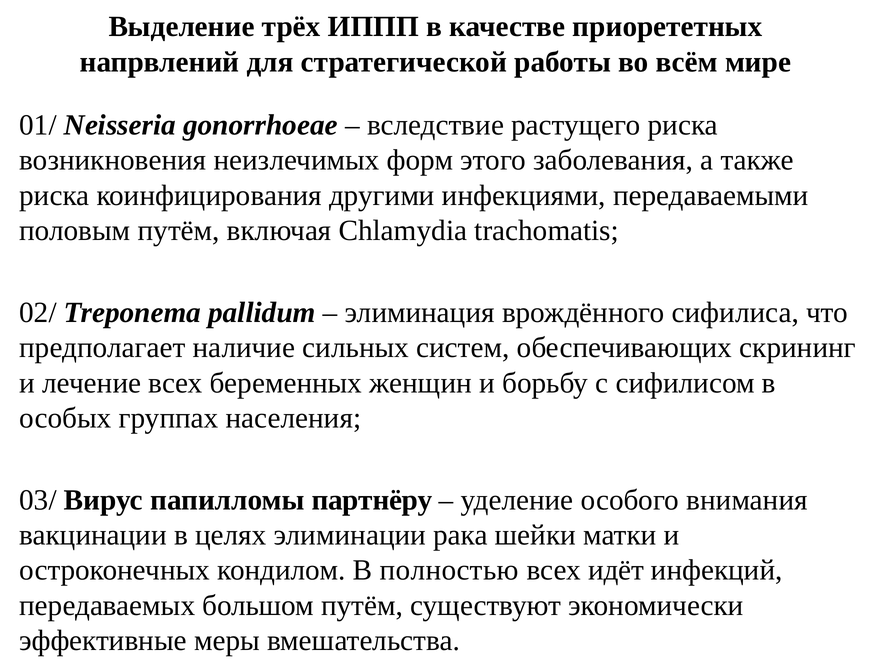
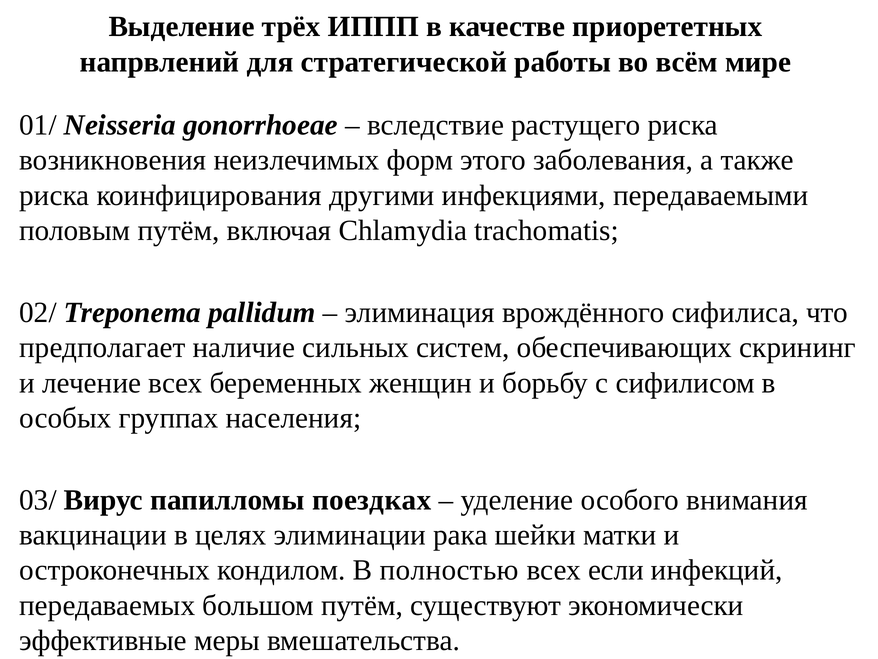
партнёру: партнёру -> поездках
идёт: идёт -> если
